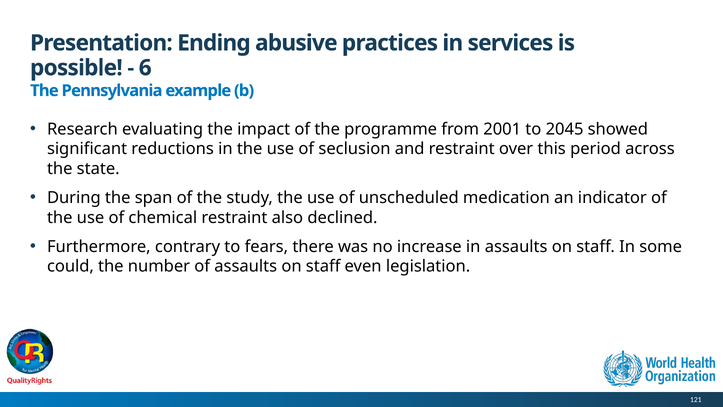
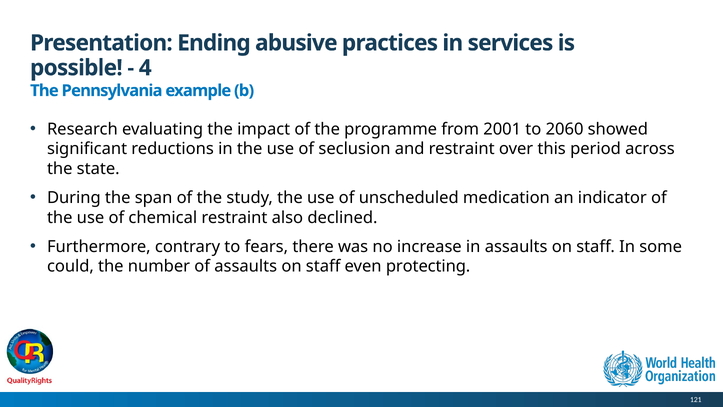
6: 6 -> 4
2045: 2045 -> 2060
legislation: legislation -> protecting
